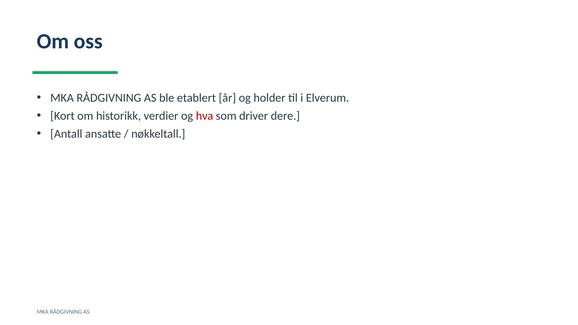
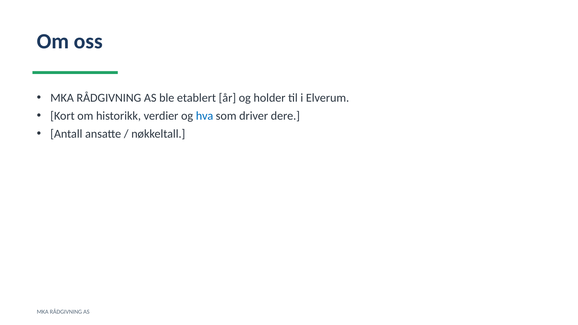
hva colour: red -> blue
